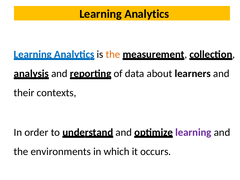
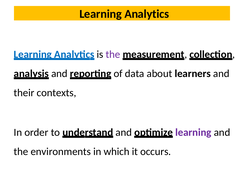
the at (113, 54) colour: orange -> purple
